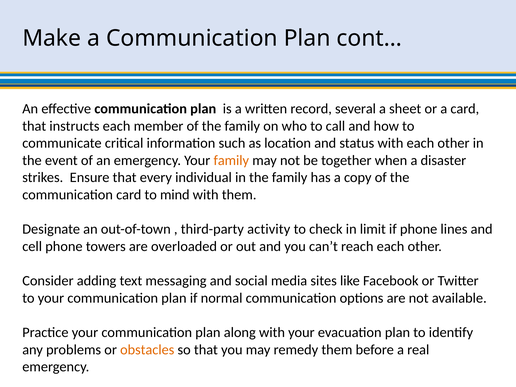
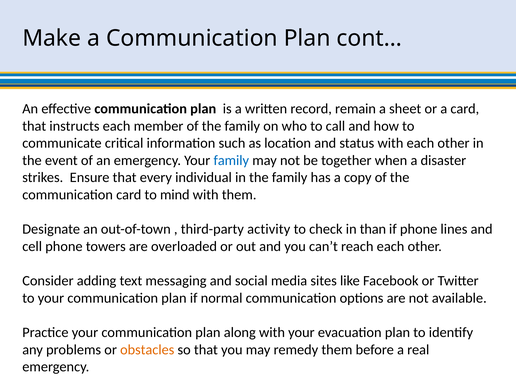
several: several -> remain
family at (231, 160) colour: orange -> blue
limit: limit -> than
